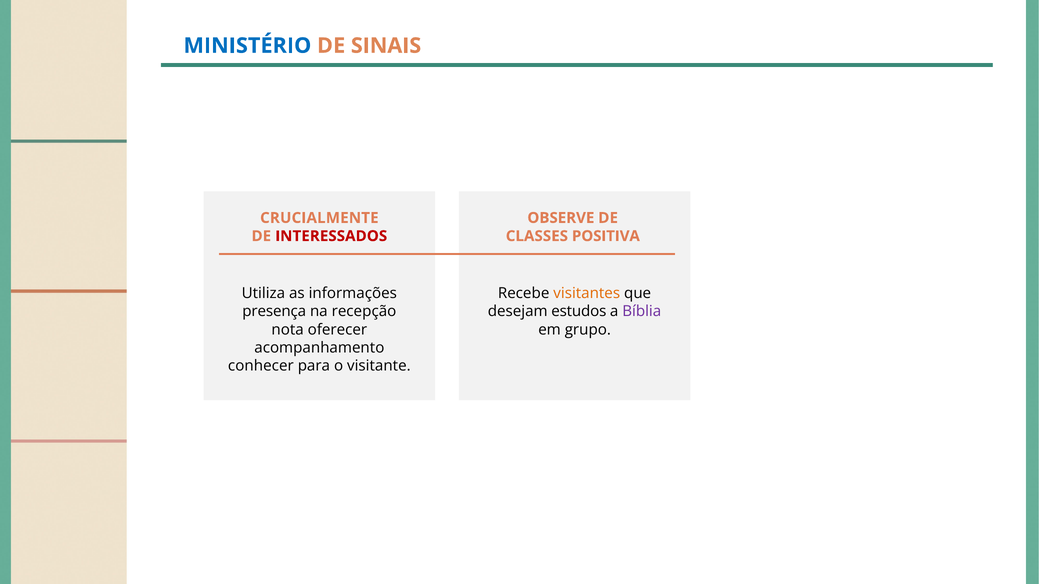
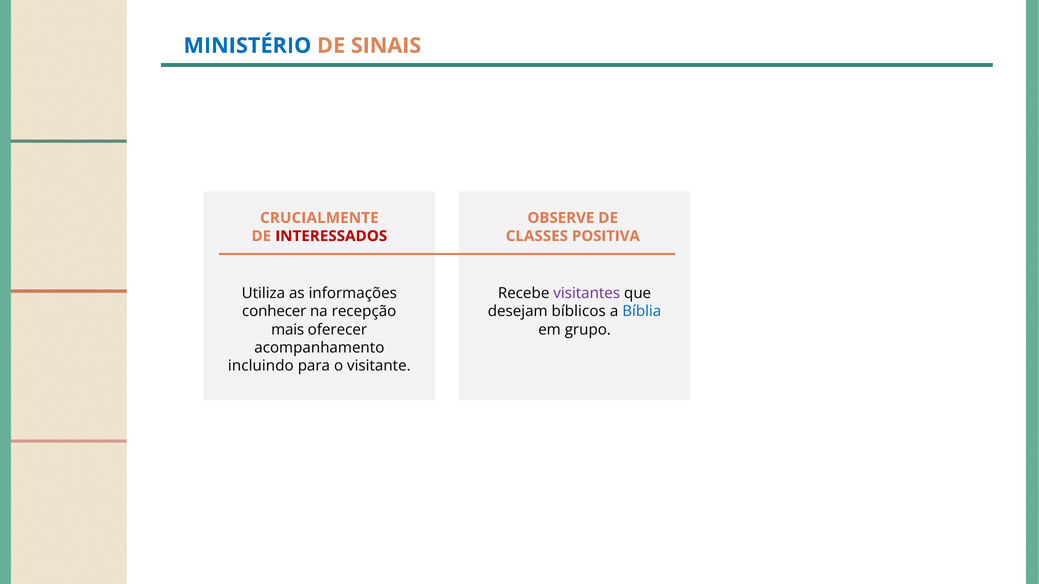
visitantes colour: orange -> purple
presença: presença -> conhecer
estudos: estudos -> bíblicos
Bíblia colour: purple -> blue
nota: nota -> mais
conhecer: conhecer -> incluindo
